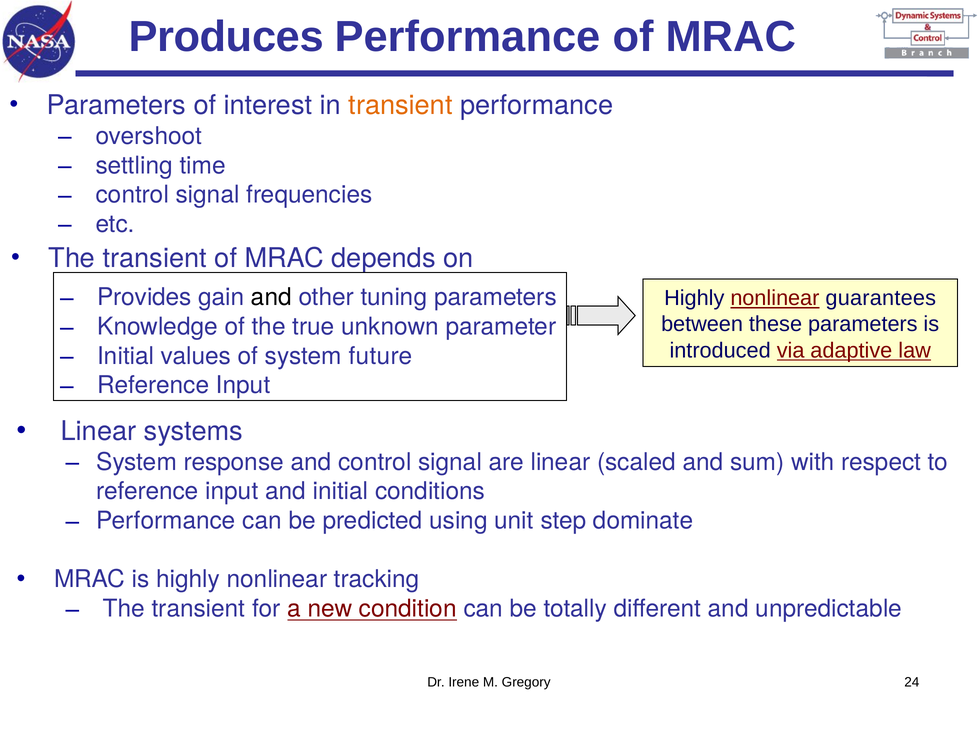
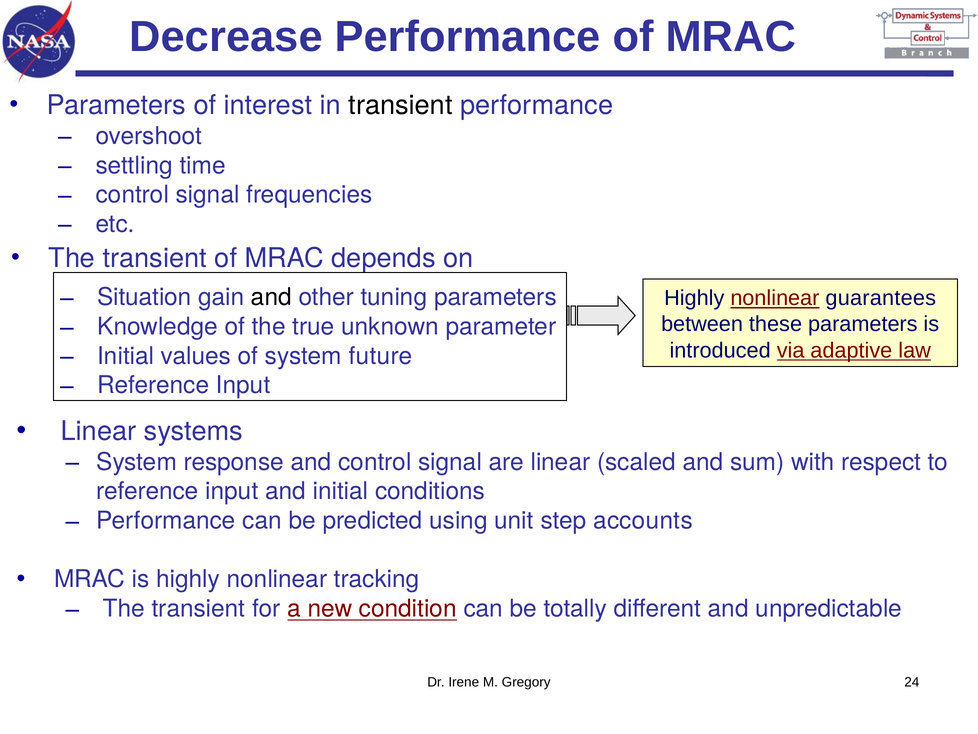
Produces: Produces -> Decrease
transient at (401, 105) colour: orange -> black
Provides: Provides -> Situation
dominate: dominate -> accounts
